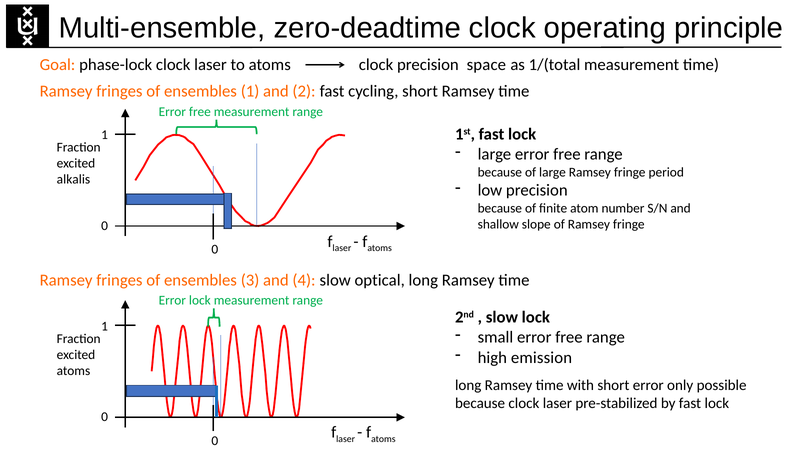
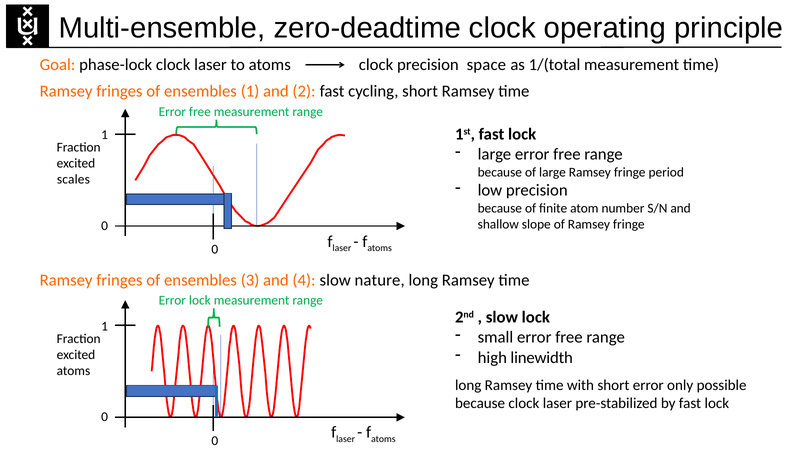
alkalis: alkalis -> scales
optical: optical -> nature
emission: emission -> linewidth
